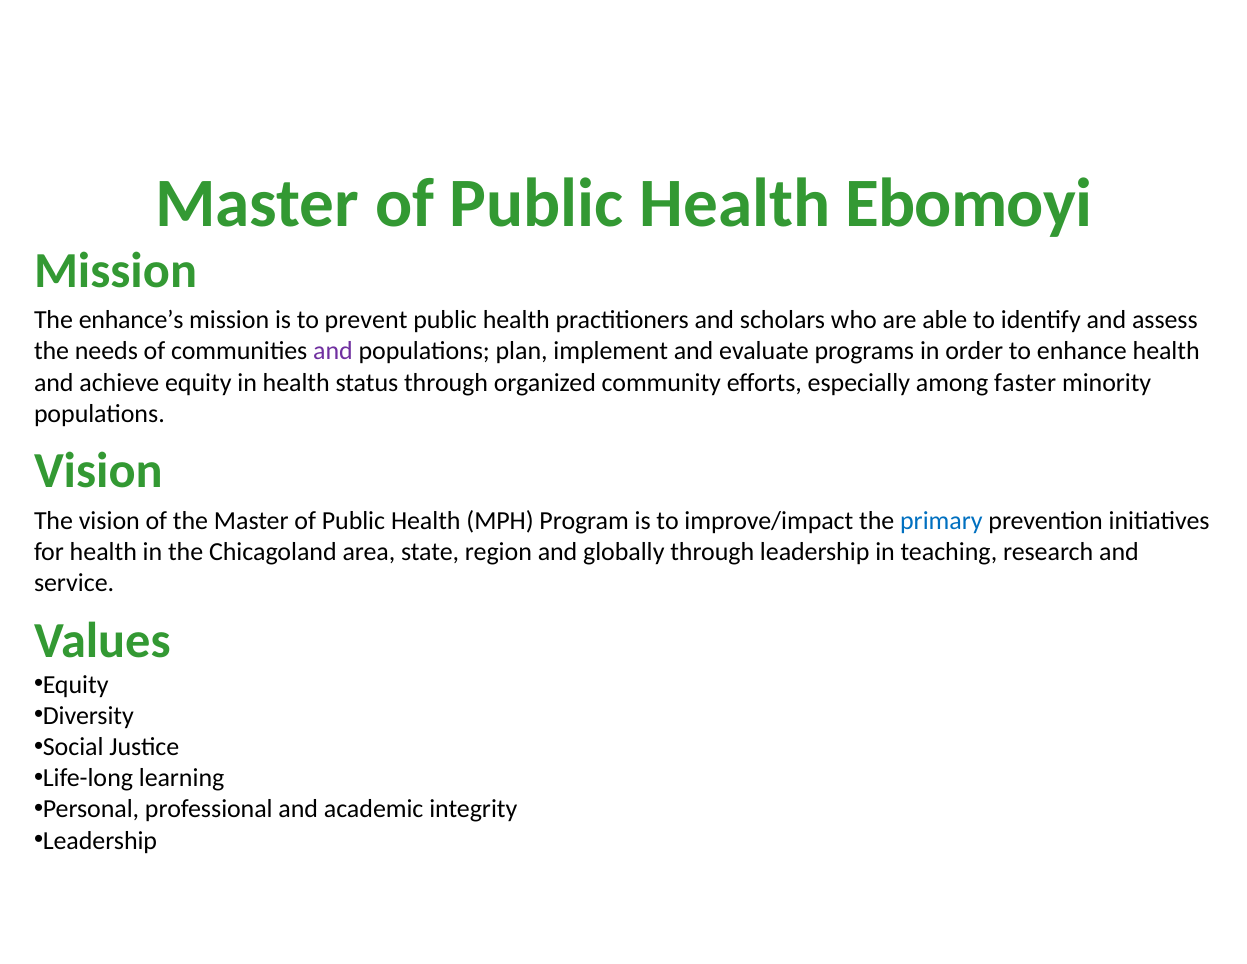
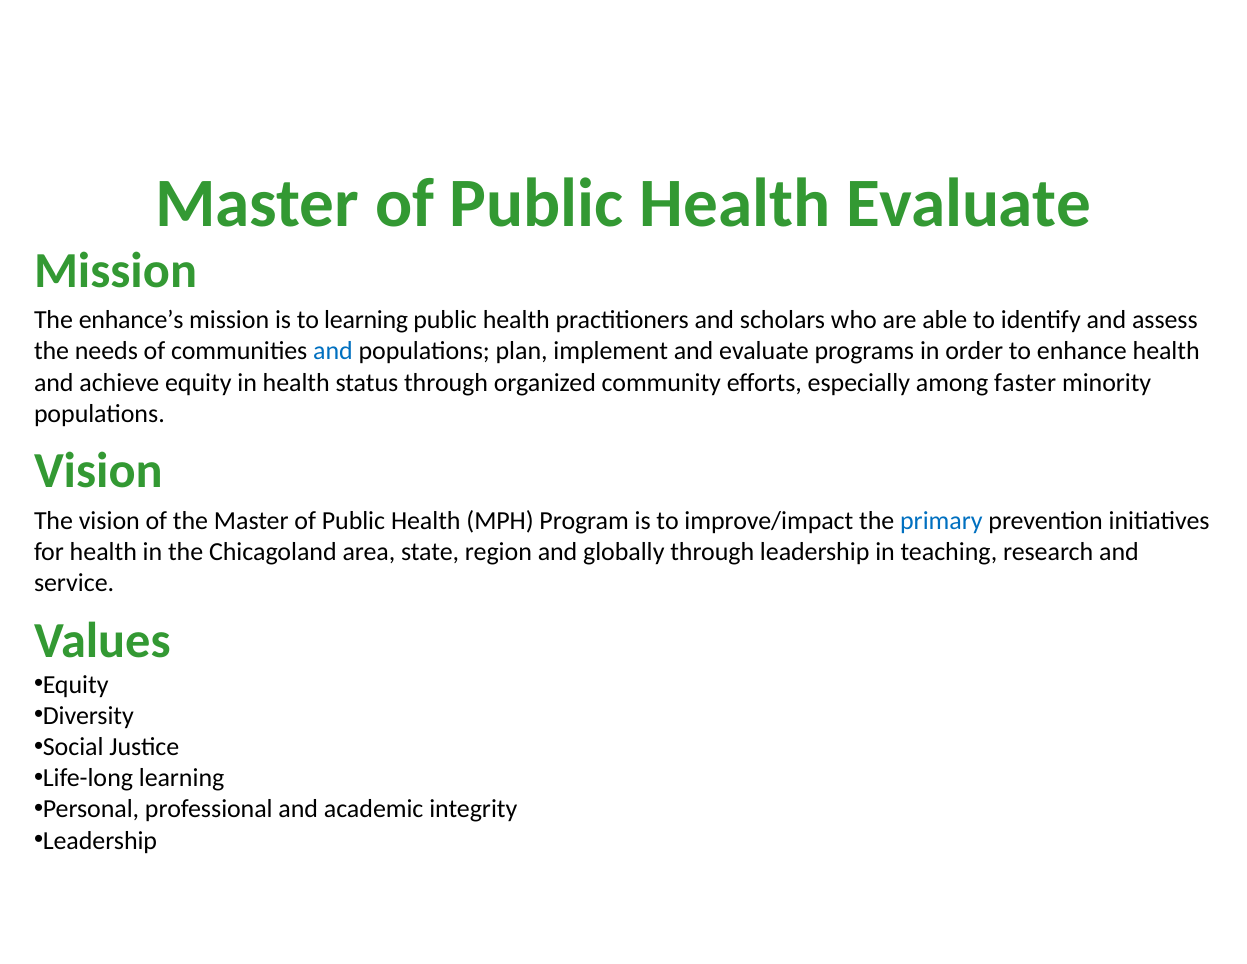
Health Ebomoyi: Ebomoyi -> Evaluate
to prevent: prevent -> learning
and at (333, 351) colour: purple -> blue
